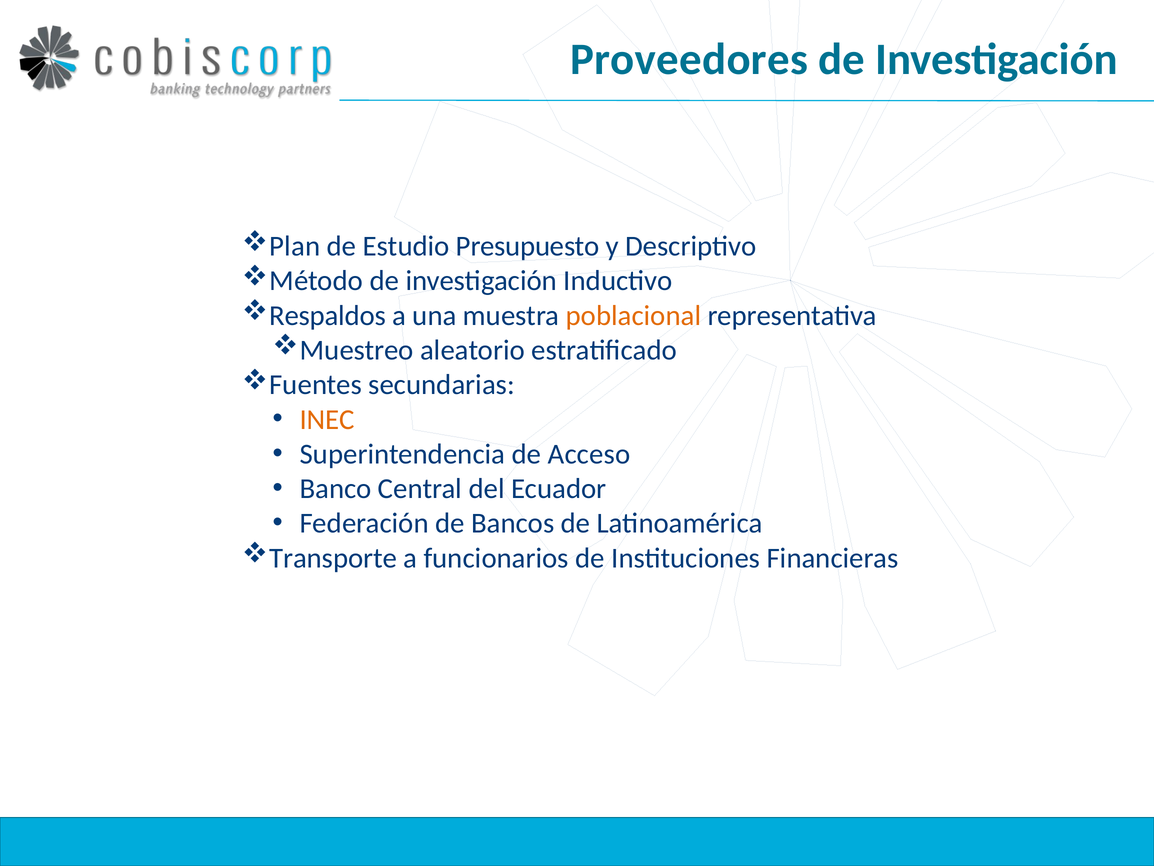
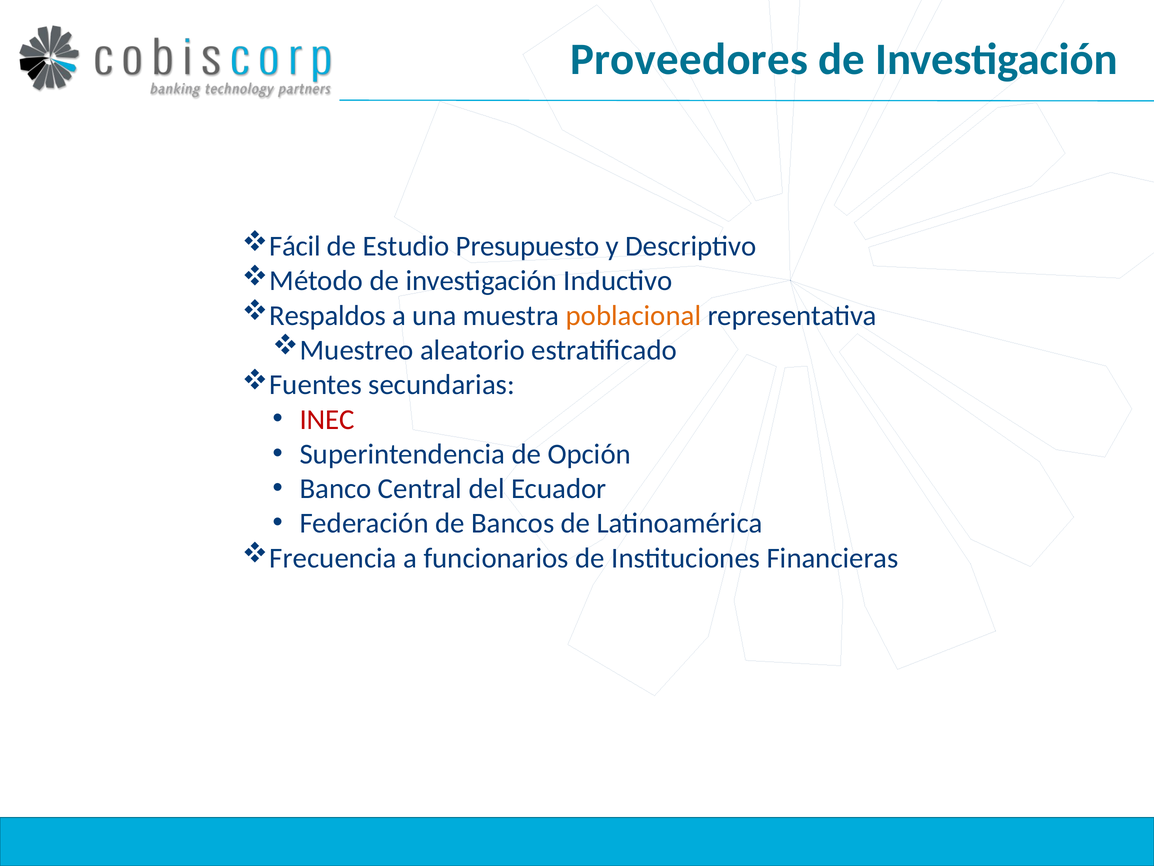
Plan: Plan -> Fácil
INEC colour: orange -> red
Acceso: Acceso -> Opción
Transporte: Transporte -> Frecuencia
